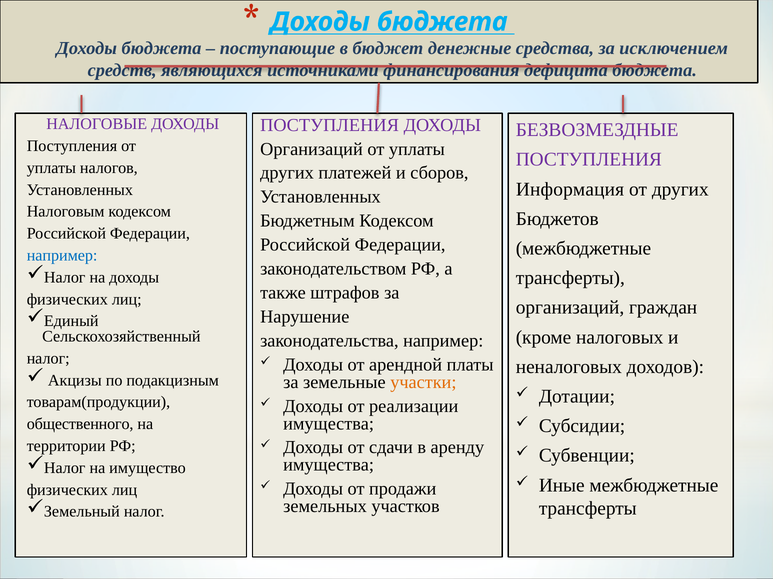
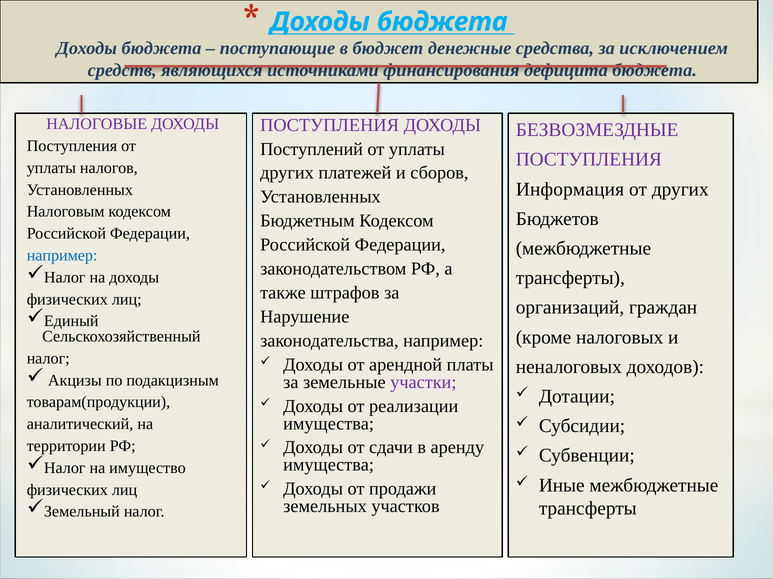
Организаций at (311, 149): Организаций -> Поступлений
участки colour: orange -> purple
общественного: общественного -> аналитический
